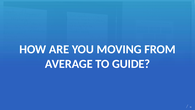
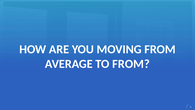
TO GUIDE: GUIDE -> FROM
